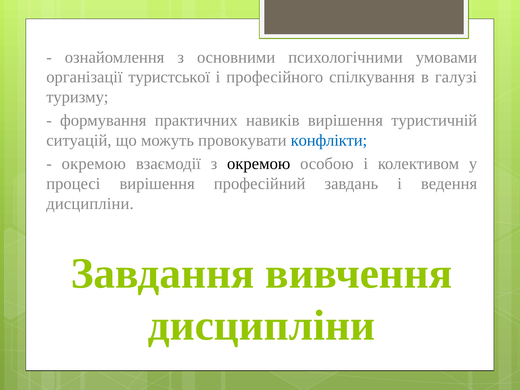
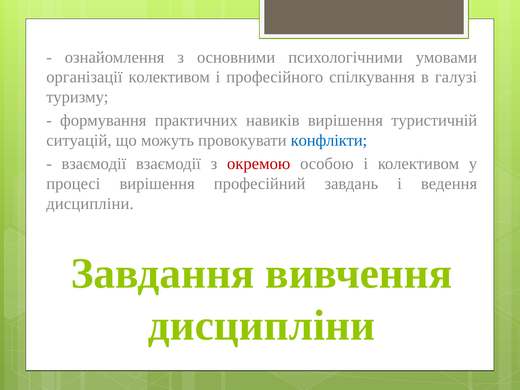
організації туристської: туристської -> колективом
окремою at (94, 164): окремою -> взаємодії
окремою at (259, 164) colour: black -> red
